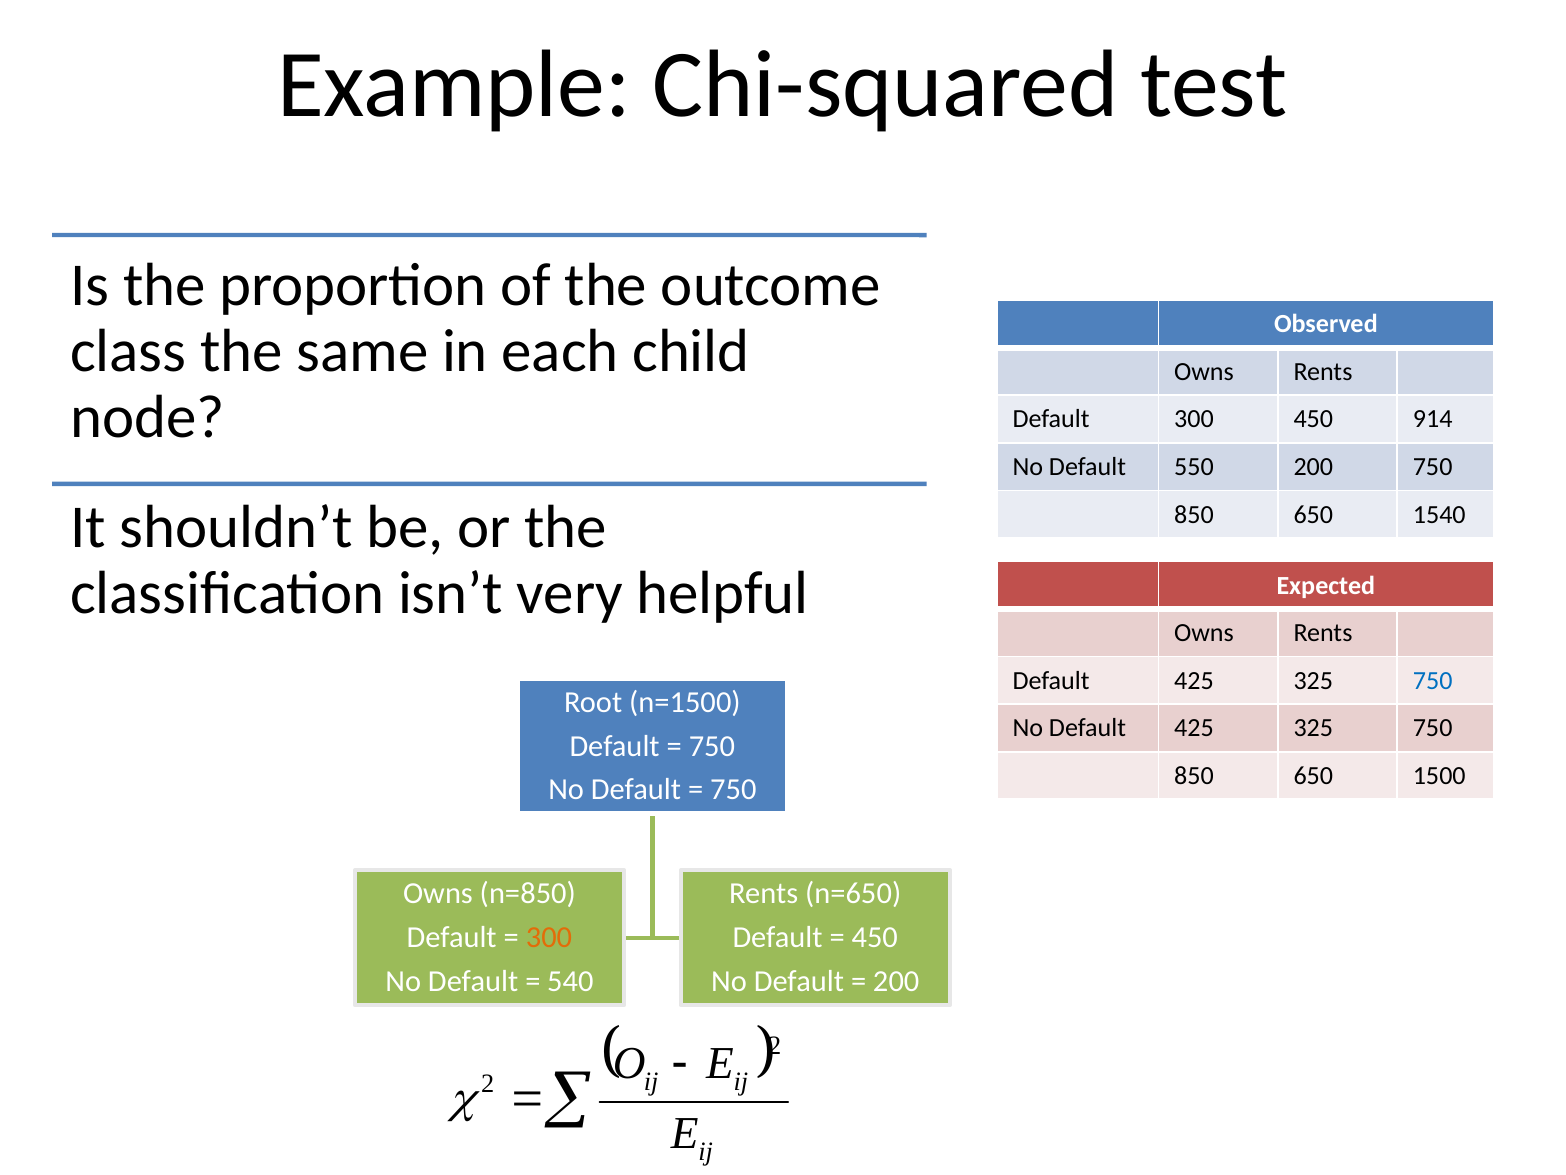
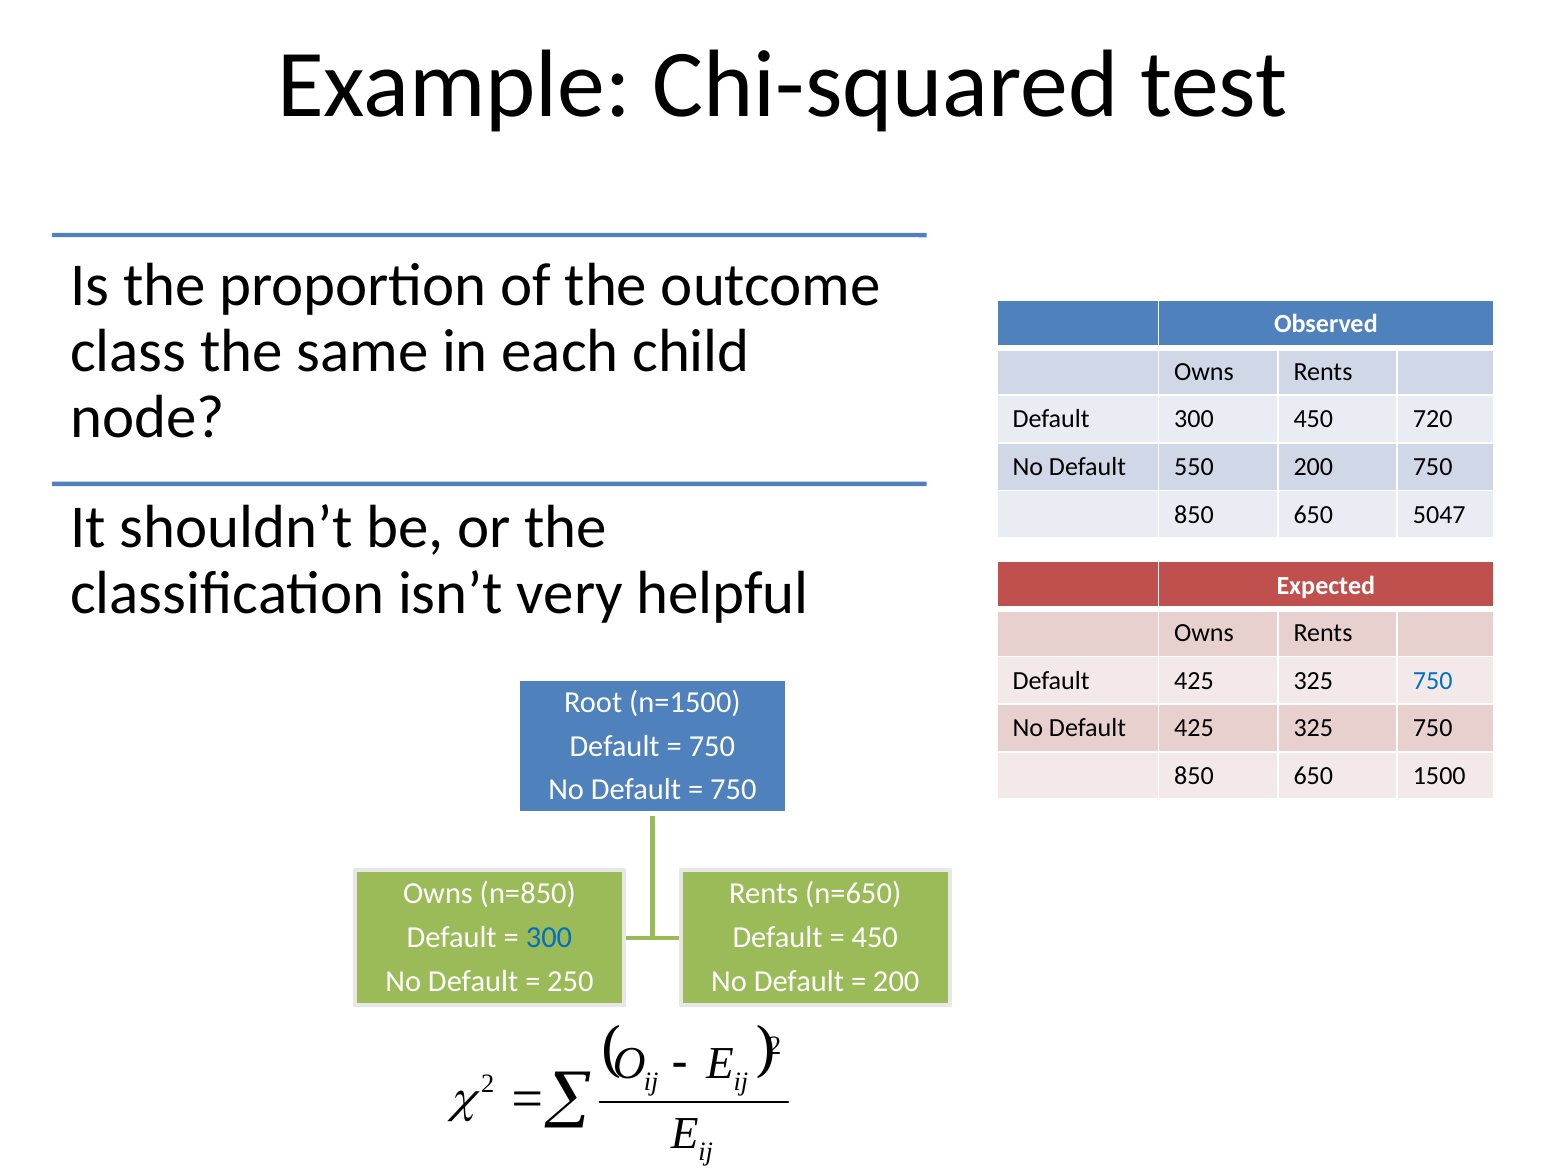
914: 914 -> 720
1540: 1540 -> 5047
300 at (549, 937) colour: orange -> blue
540: 540 -> 250
